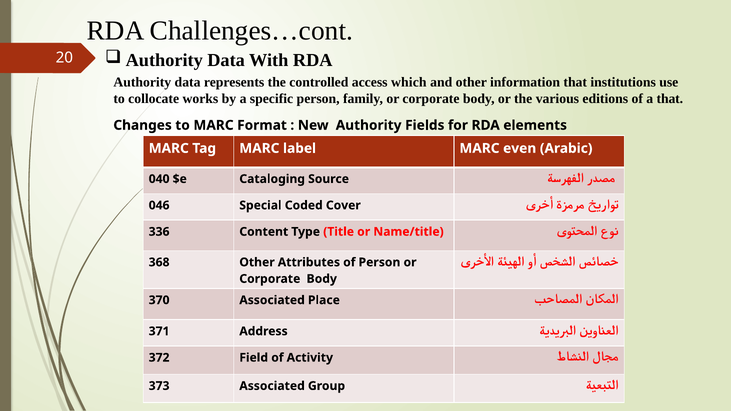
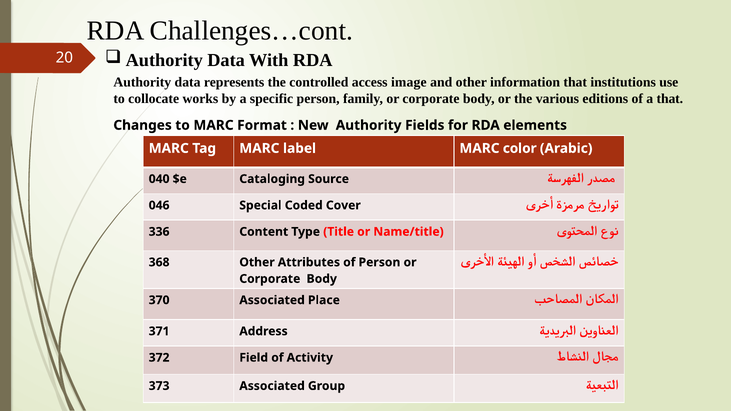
which: which -> image
even: even -> color
